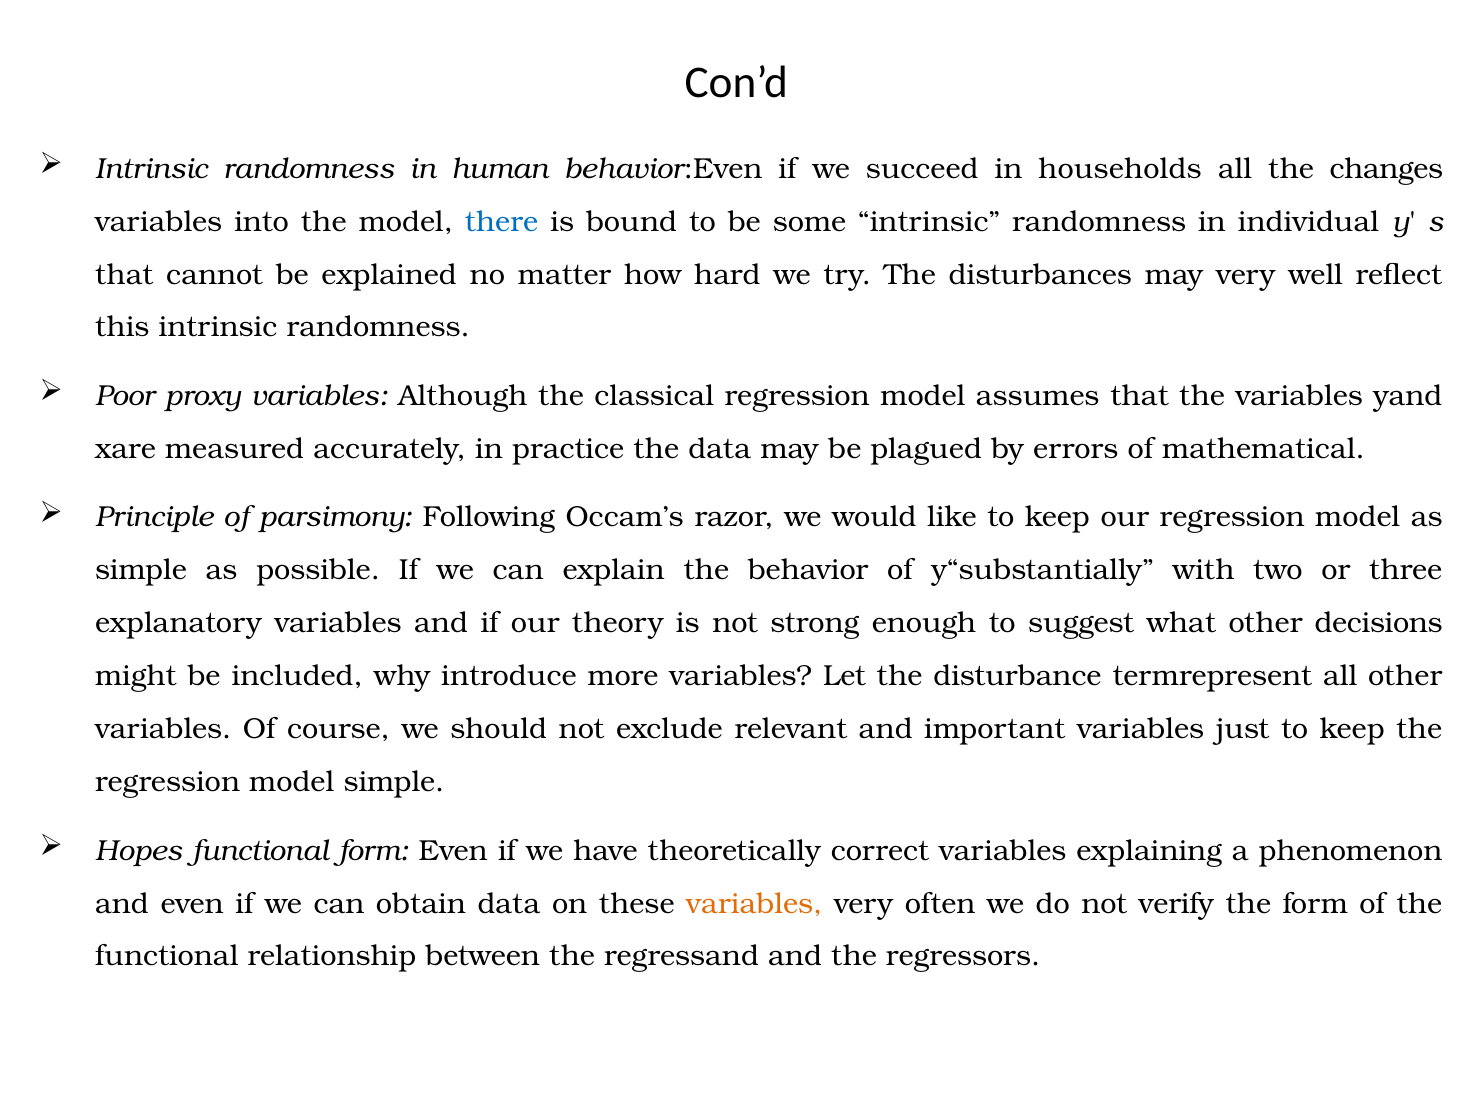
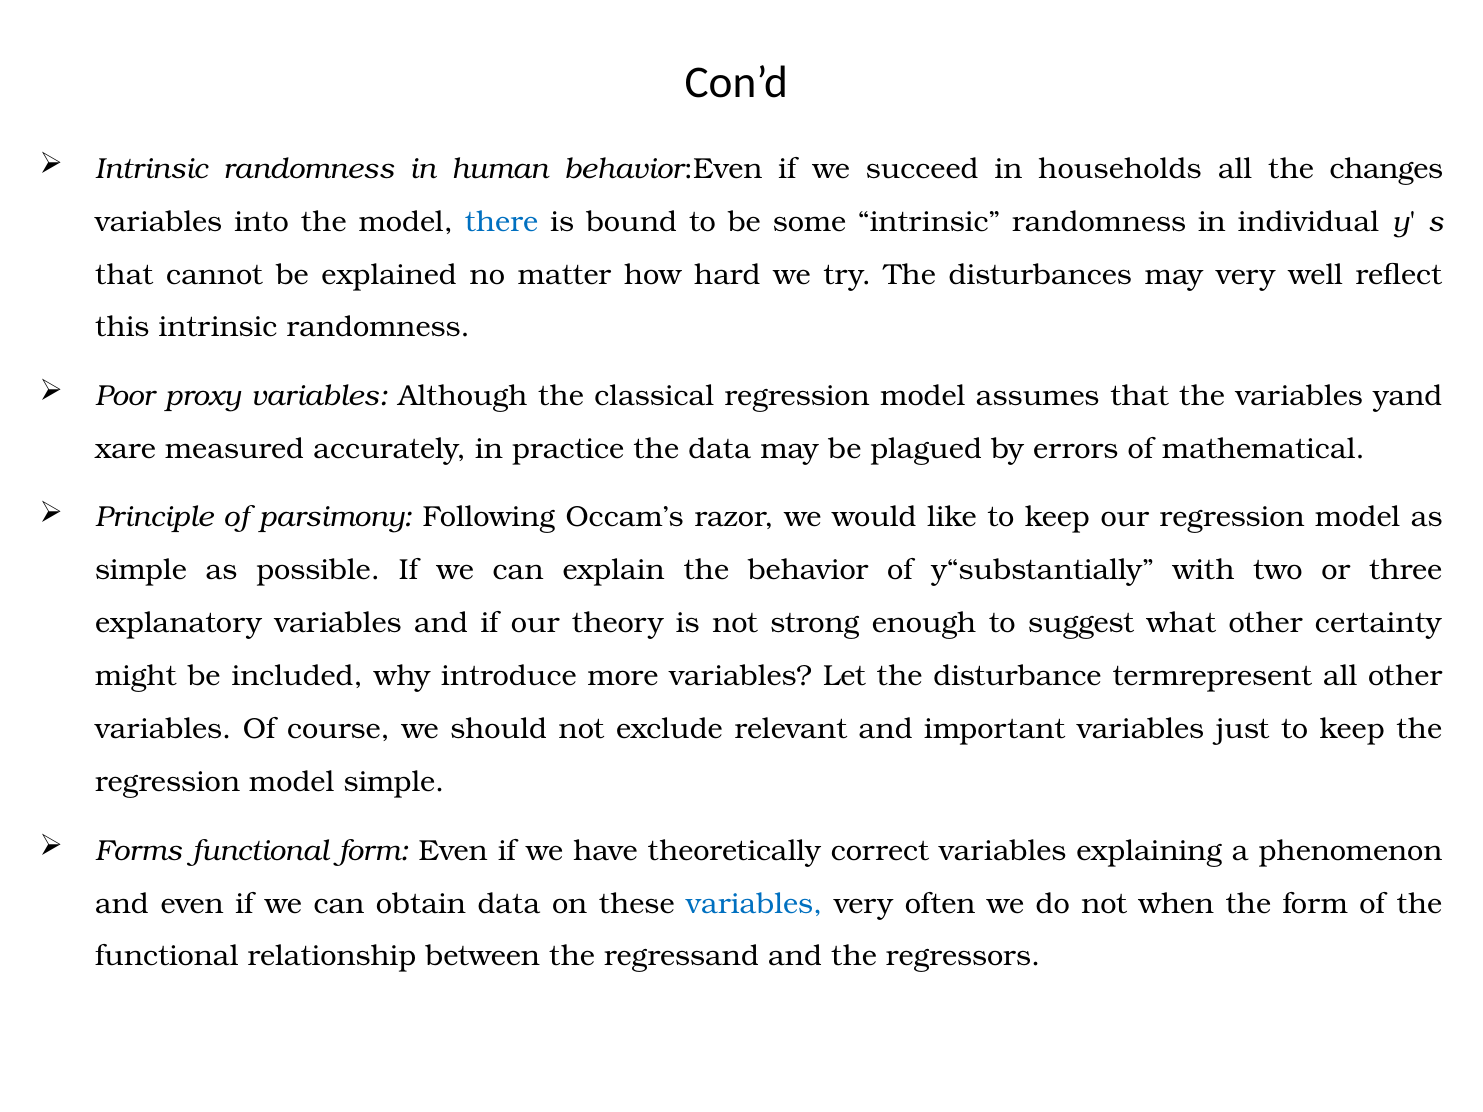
decisions: decisions -> certainty
Hopes: Hopes -> Forms
variables at (754, 904) colour: orange -> blue
verify: verify -> when
